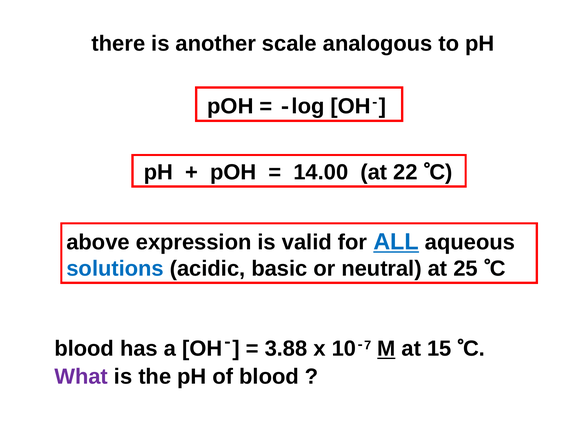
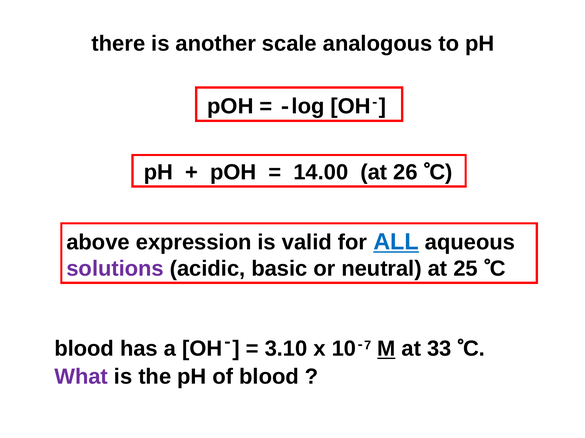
22: 22 -> 26
solutions colour: blue -> purple
3.88: 3.88 -> 3.10
15: 15 -> 33
